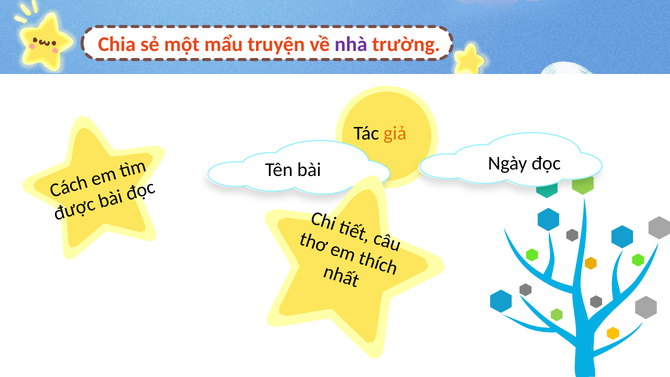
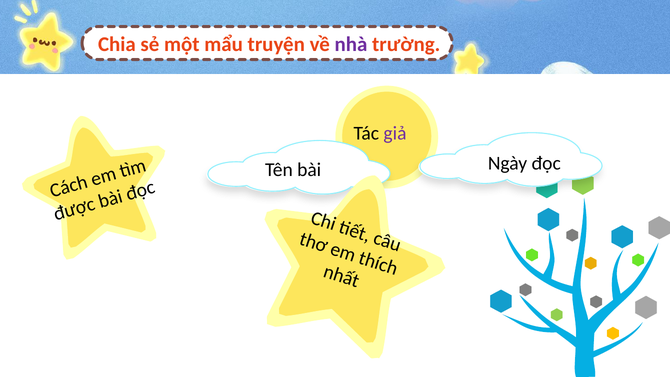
giả colour: orange -> purple
